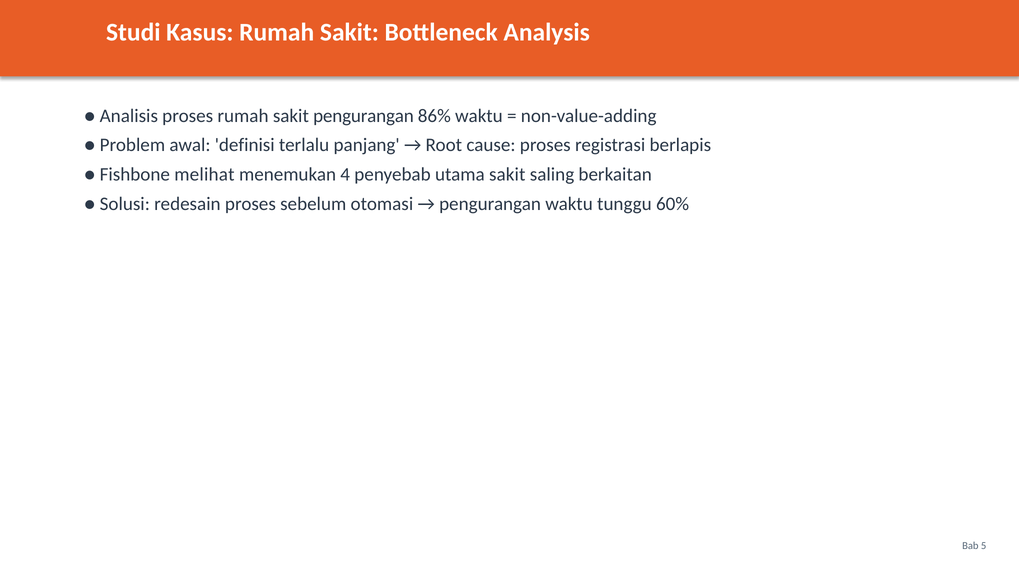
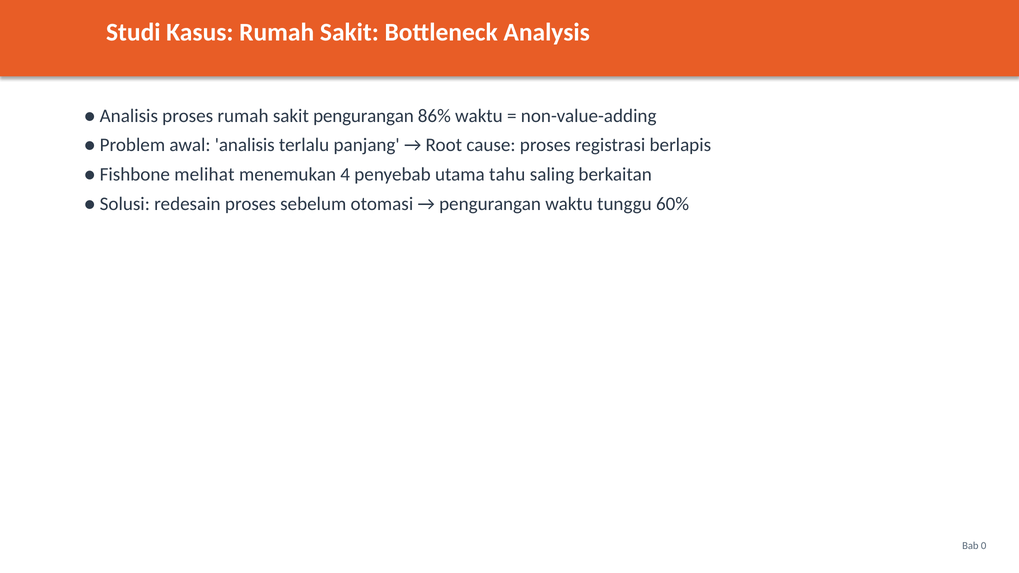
awal definisi: definisi -> analisis
utama sakit: sakit -> tahu
5: 5 -> 0
